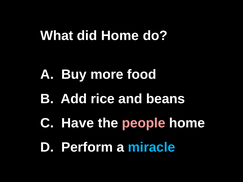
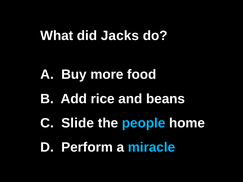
did Home: Home -> Jacks
Have: Have -> Slide
people colour: pink -> light blue
